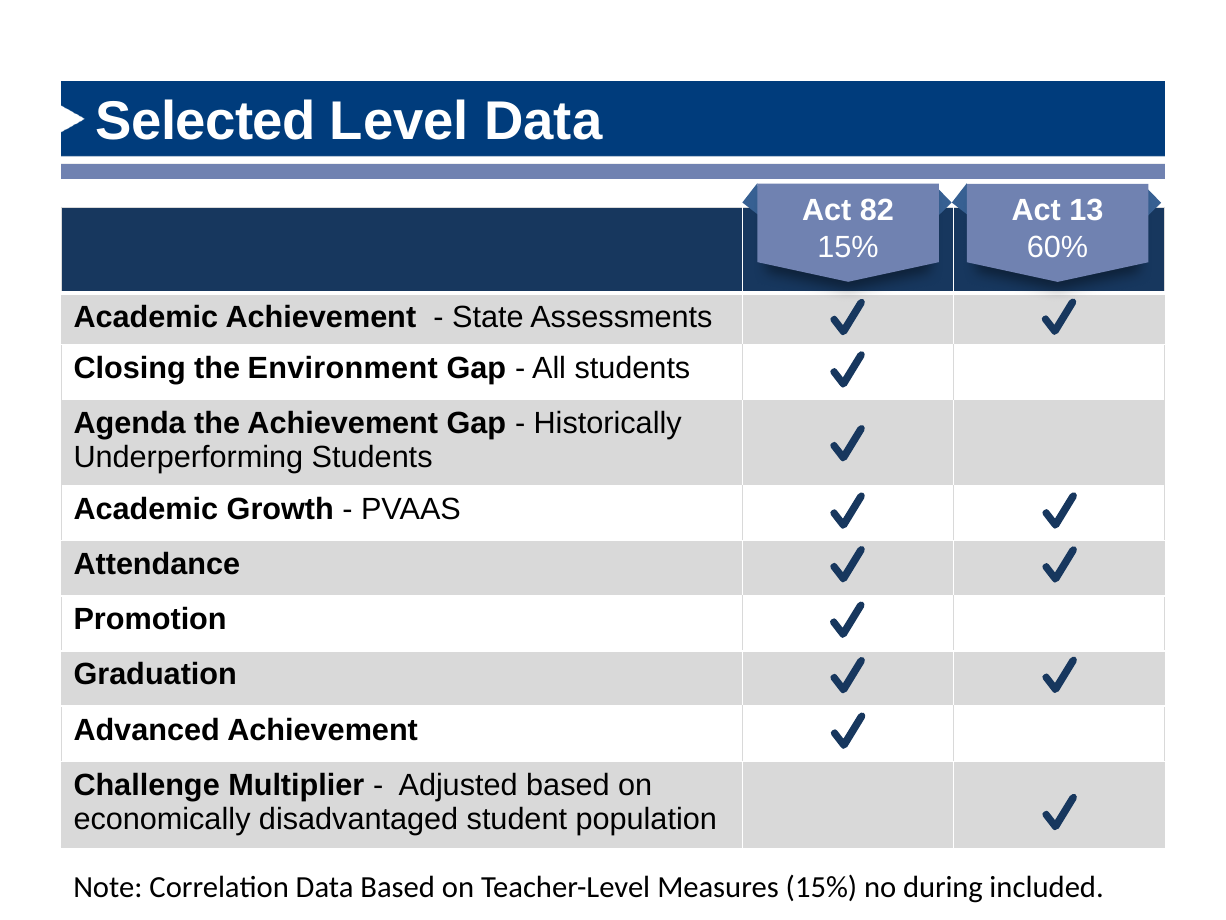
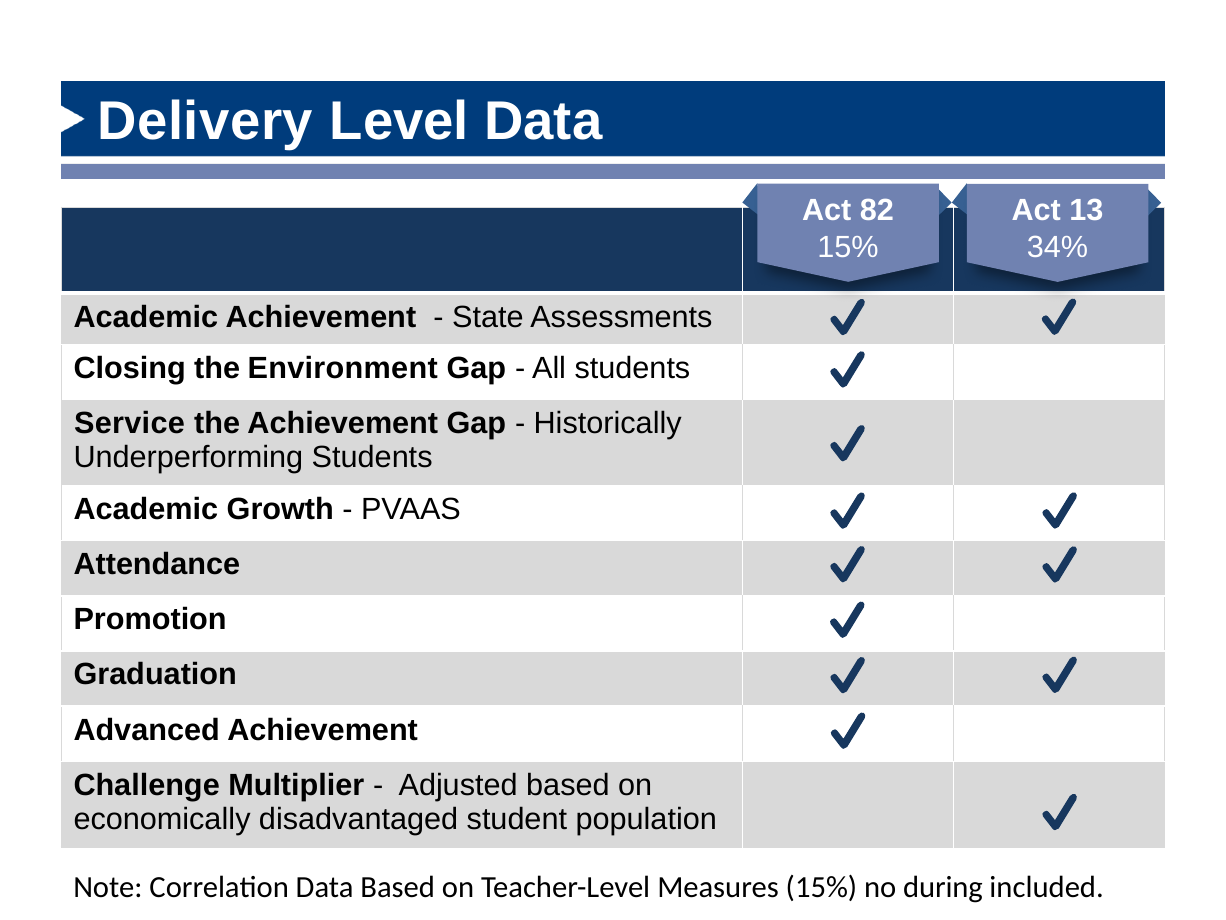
Selected: Selected -> Delivery
60%: 60% -> 34%
Agenda: Agenda -> Service
